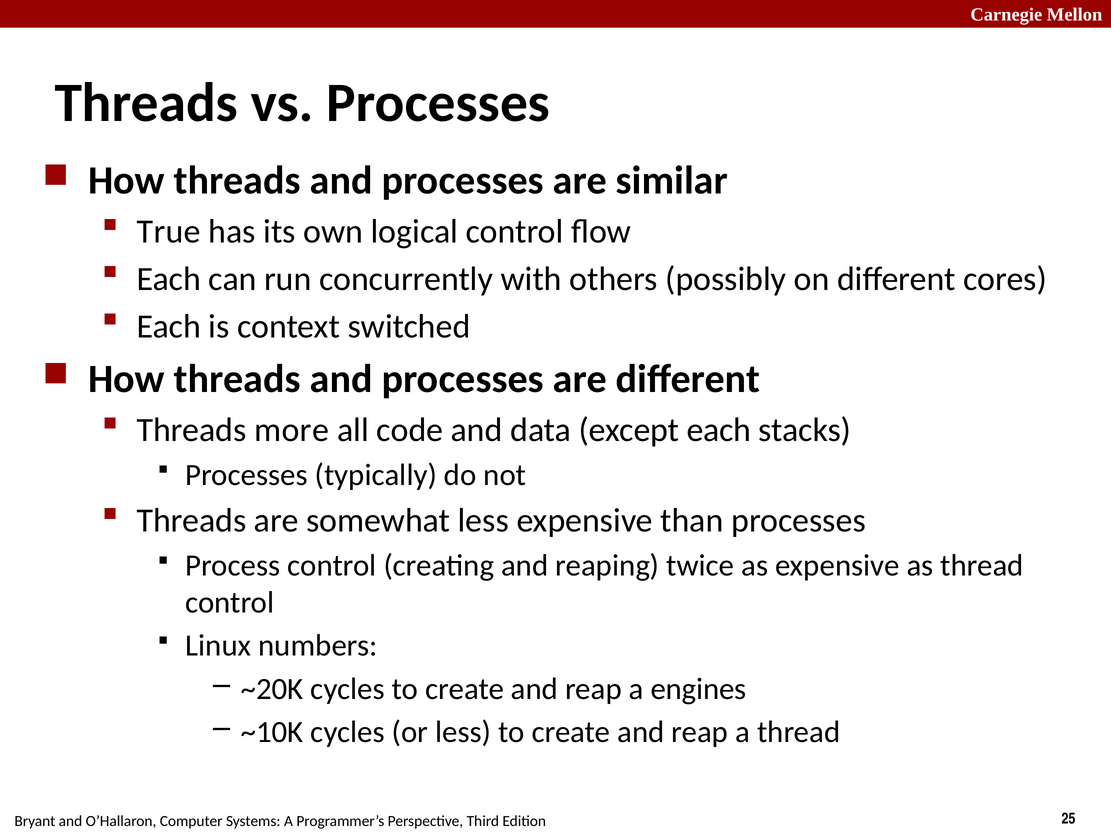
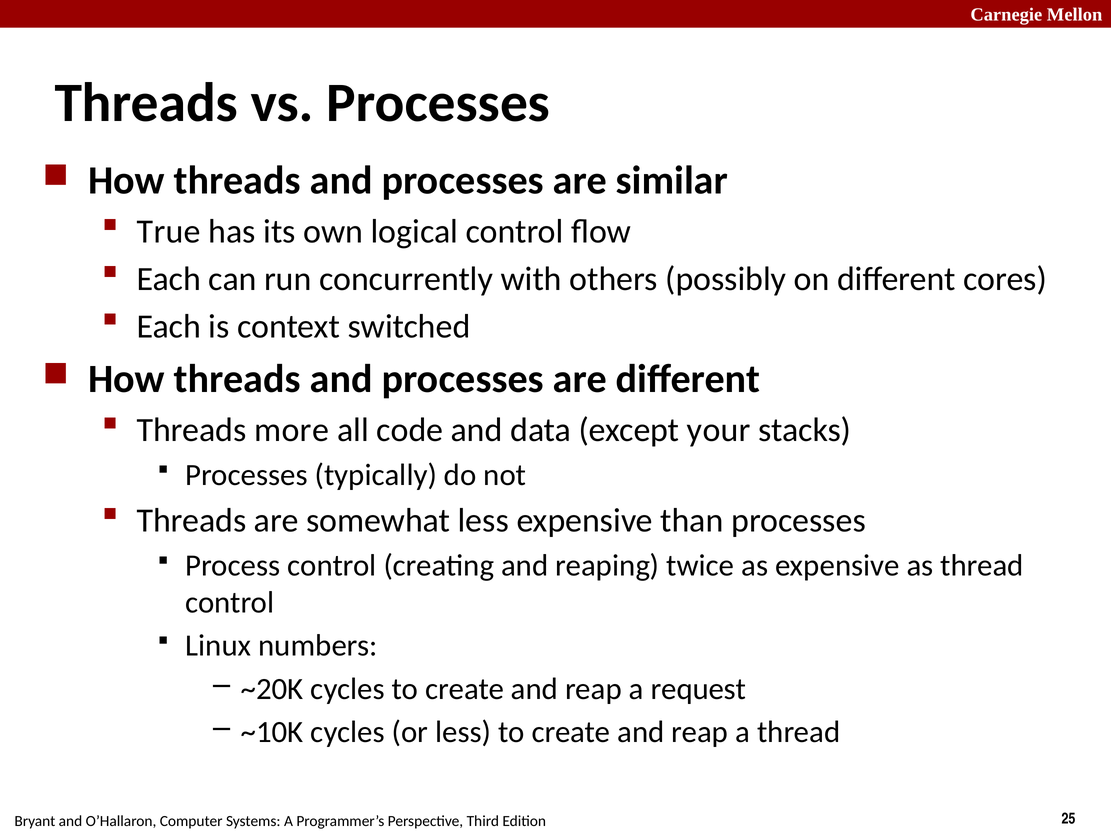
except each: each -> your
engines: engines -> request
